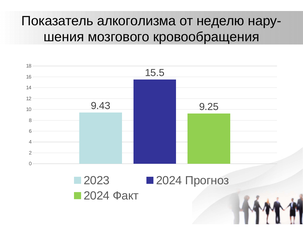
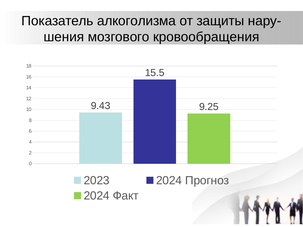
неделю: неделю -> защиты
